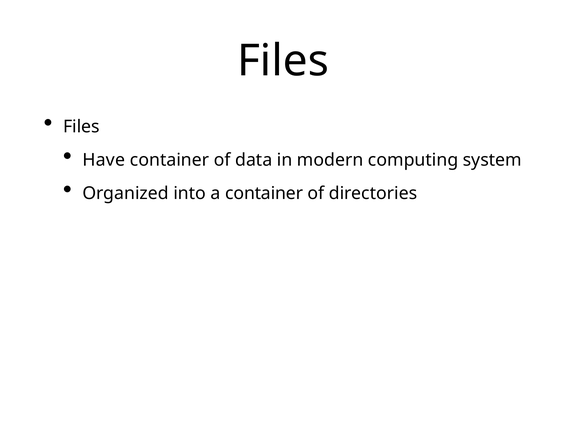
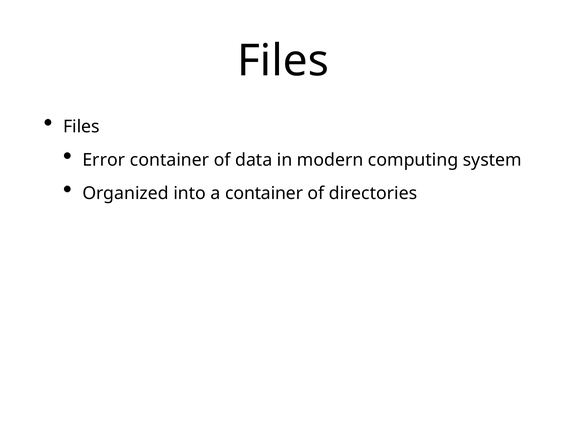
Have: Have -> Error
